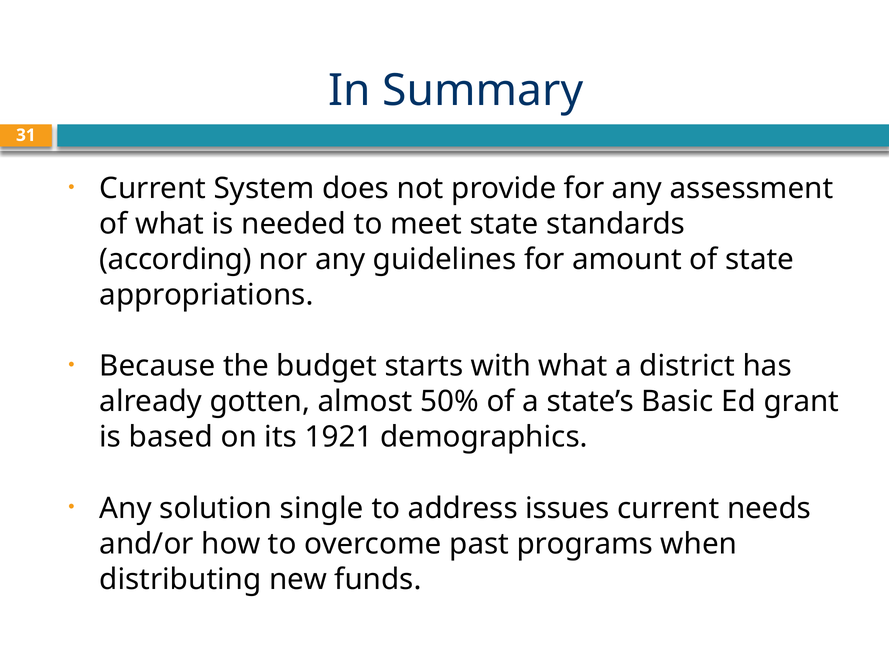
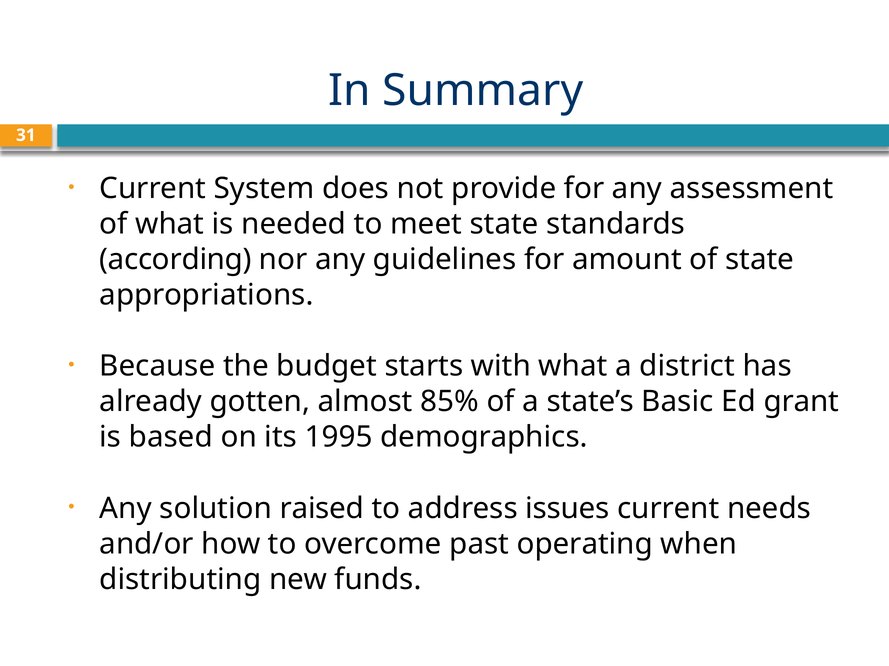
50%: 50% -> 85%
1921: 1921 -> 1995
single: single -> raised
programs: programs -> operating
